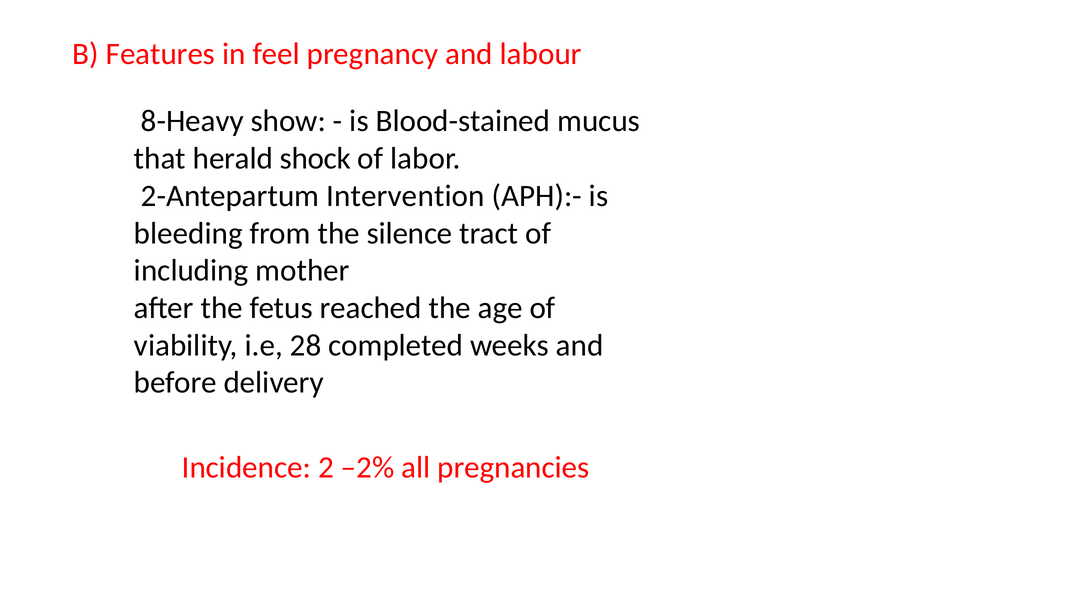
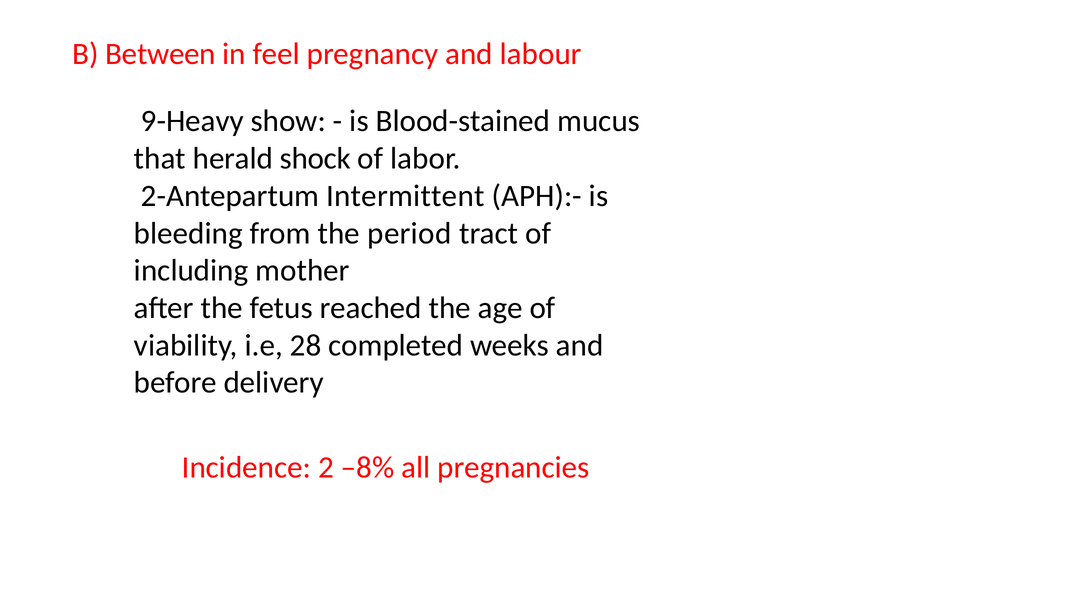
Features: Features -> Between
8-Heavy: 8-Heavy -> 9-Heavy
Intervention: Intervention -> Intermittent
silence: silence -> period
–2%: –2% -> –8%
